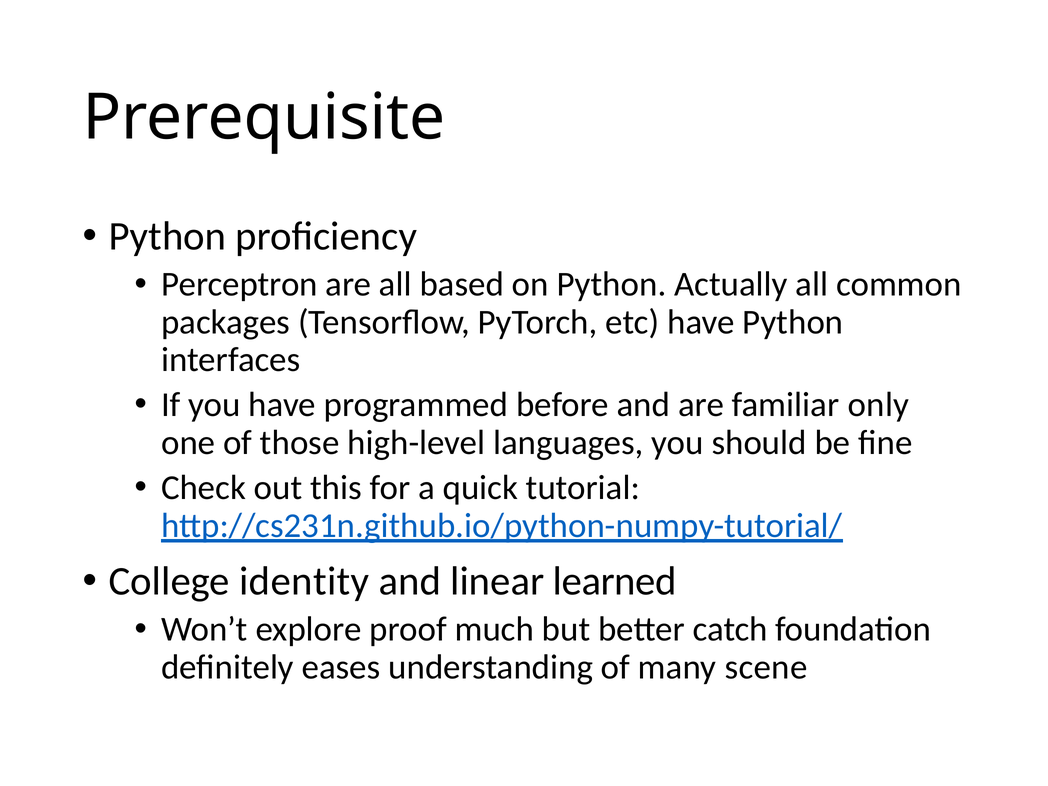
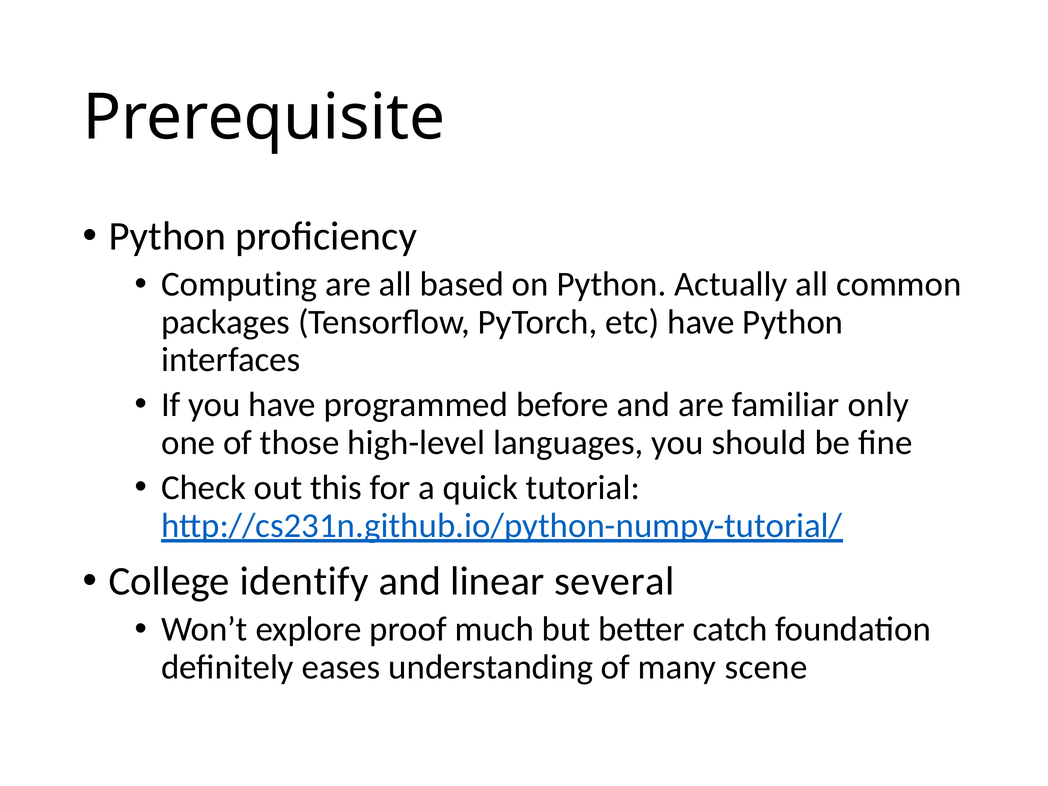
Perceptron: Perceptron -> Computing
identity: identity -> identify
learned: learned -> several
